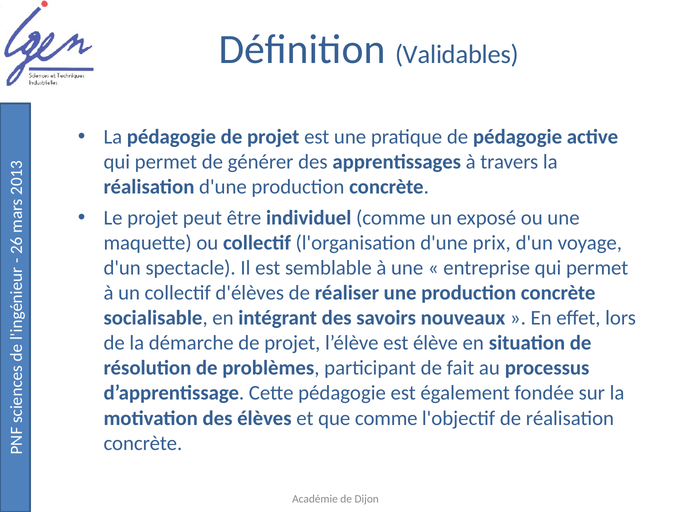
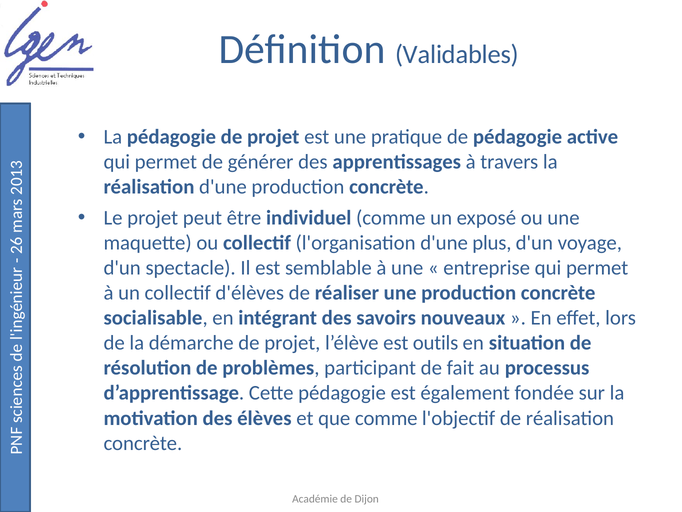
prix: prix -> plus
élève: élève -> outils
